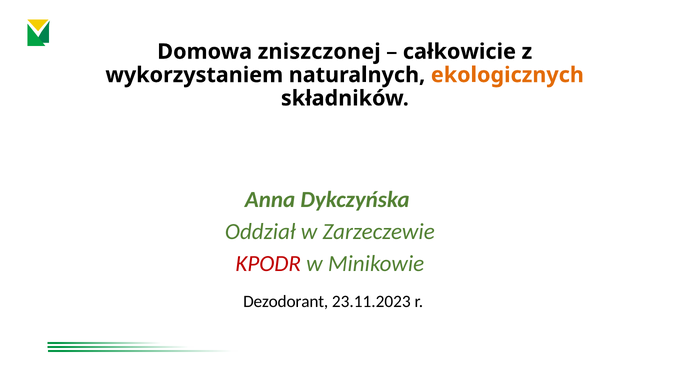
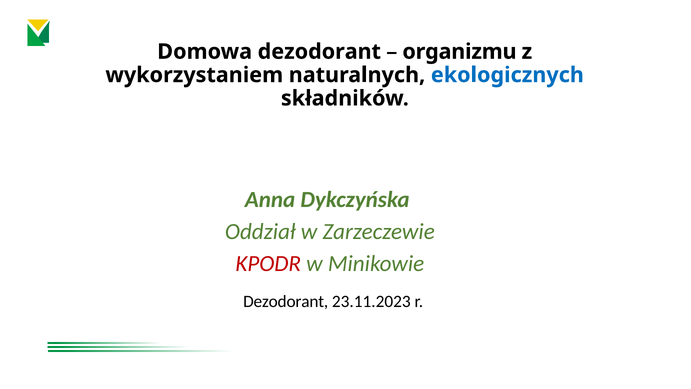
Domowa zniszczonej: zniszczonej -> dezodorant
całkowicie: całkowicie -> organizmu
ekologicznych colour: orange -> blue
